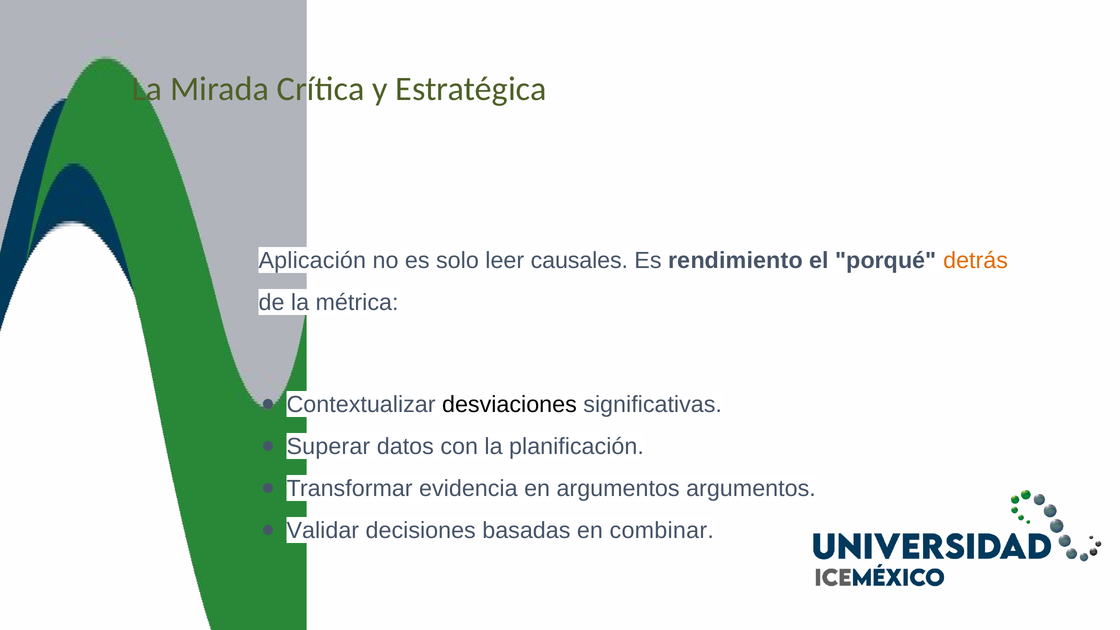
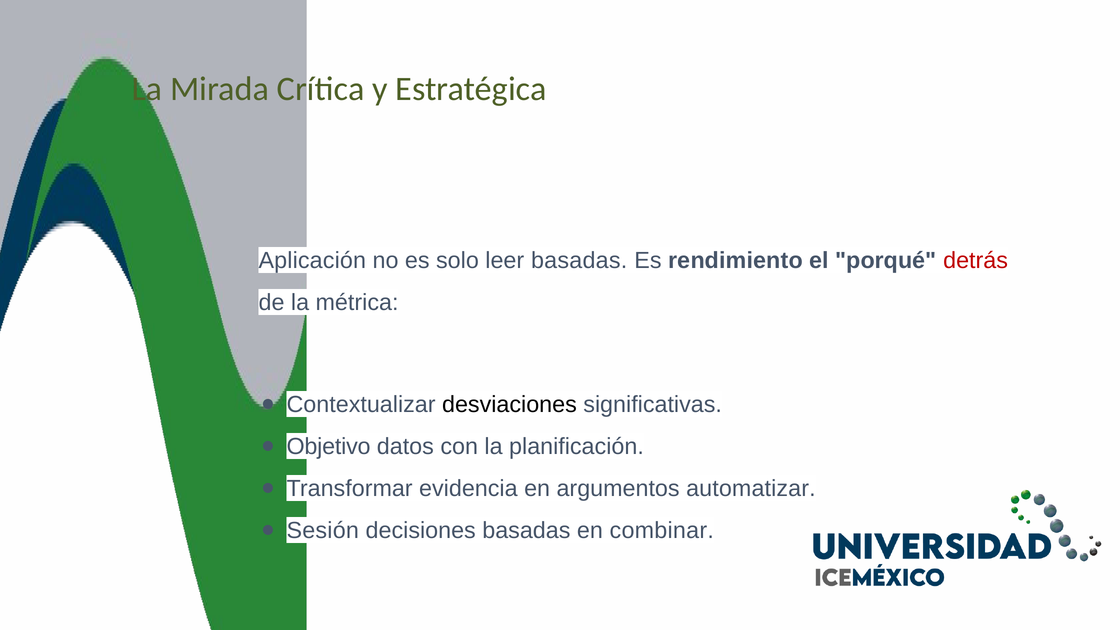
leer causales: causales -> basadas
detrás colour: orange -> red
Superar: Superar -> Objetivo
argumentos argumentos: argumentos -> automatizar
Validar: Validar -> Sesión
